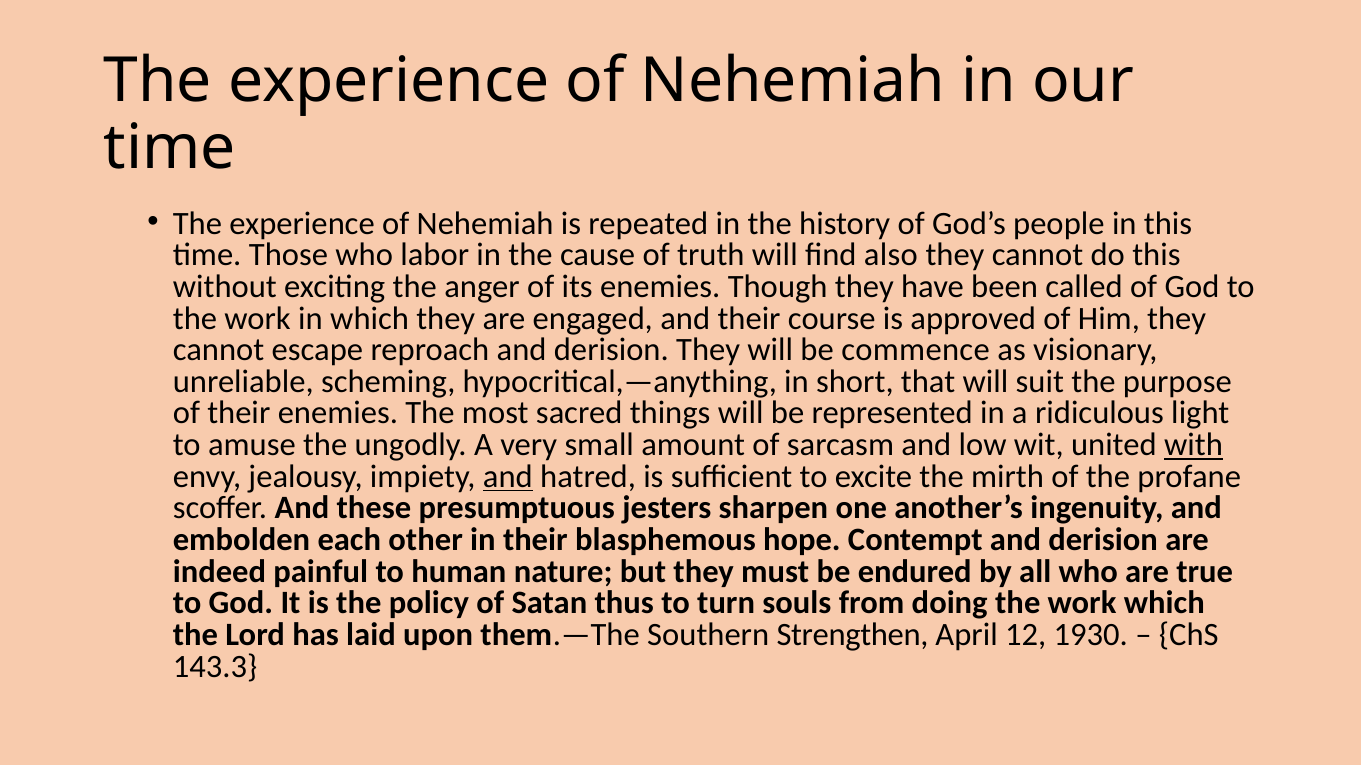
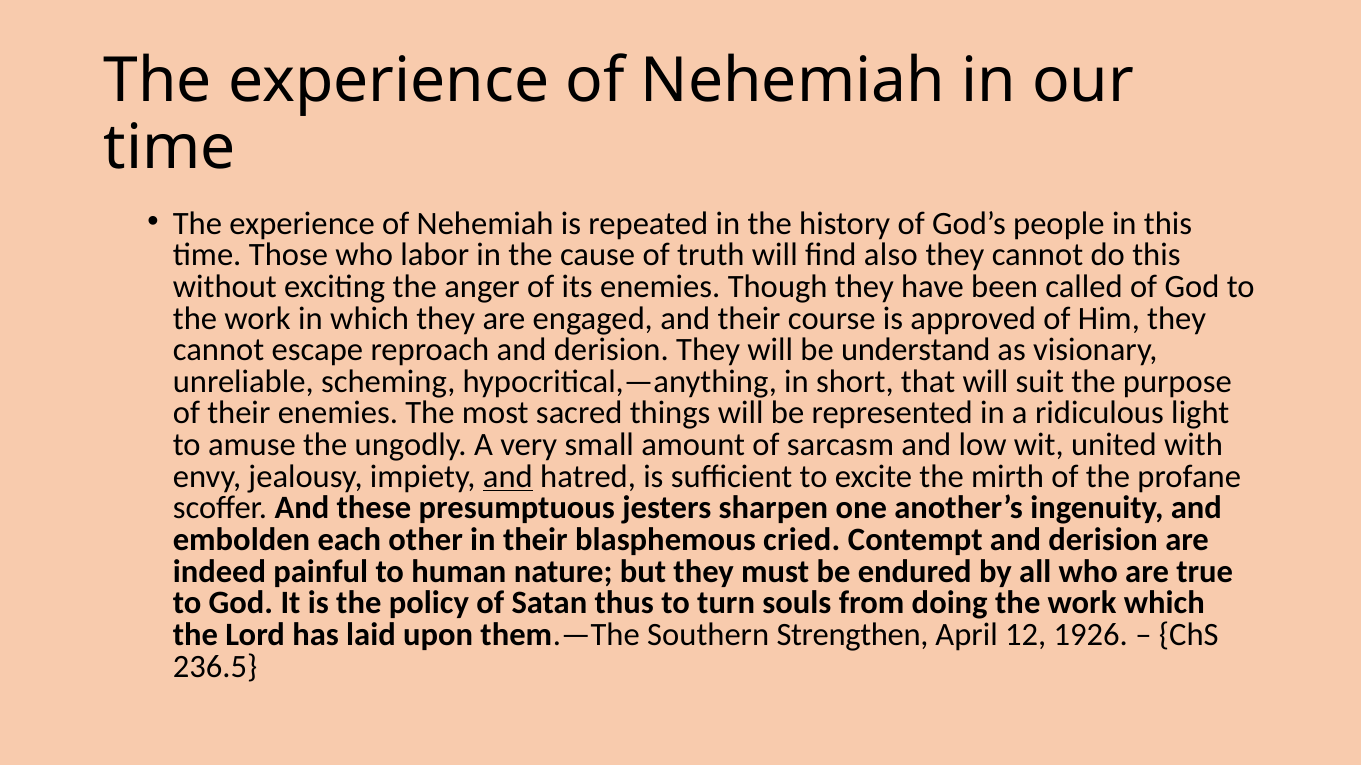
commence: commence -> understand
with underline: present -> none
hope: hope -> cried
1930: 1930 -> 1926
143.3: 143.3 -> 236.5
